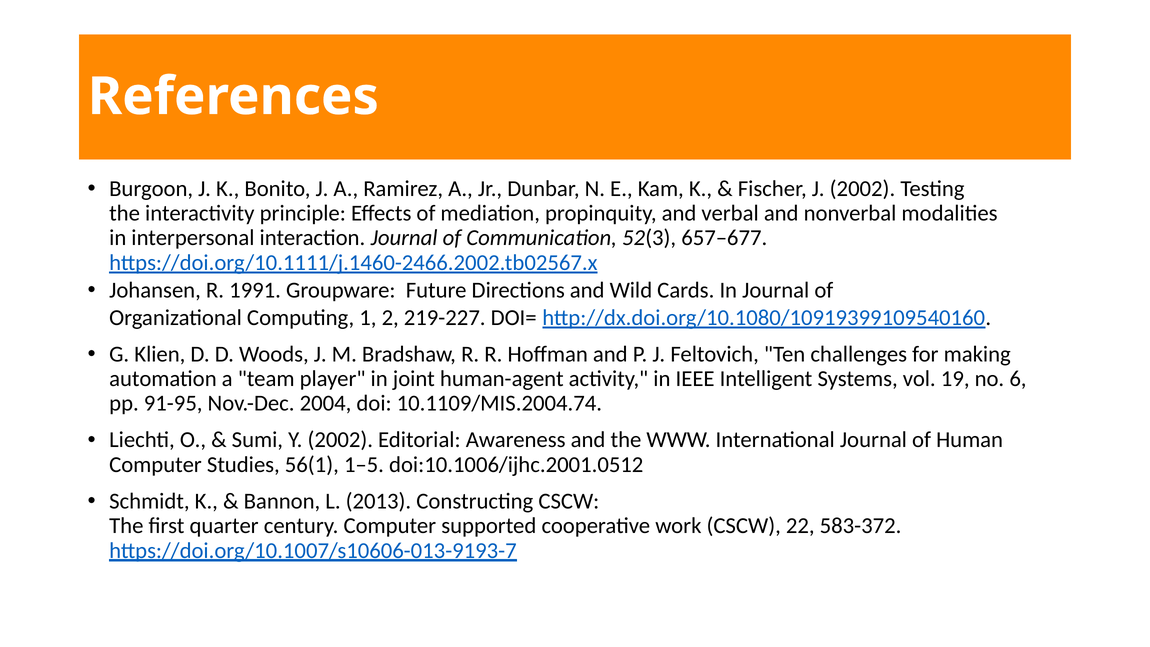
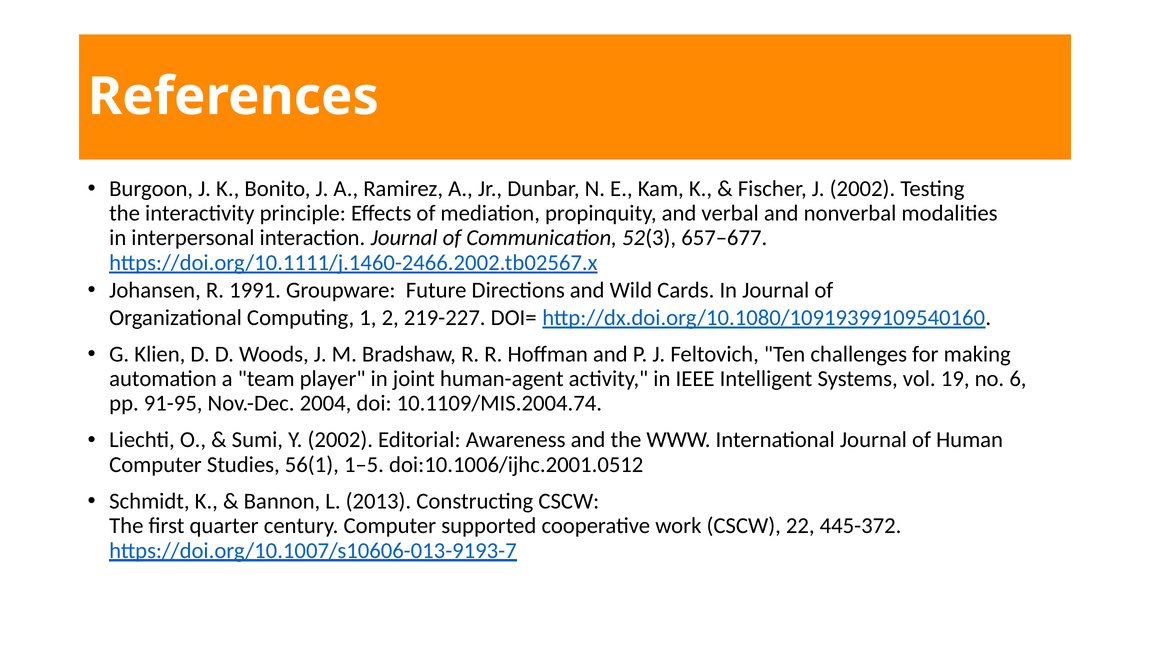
583-372: 583-372 -> 445-372
